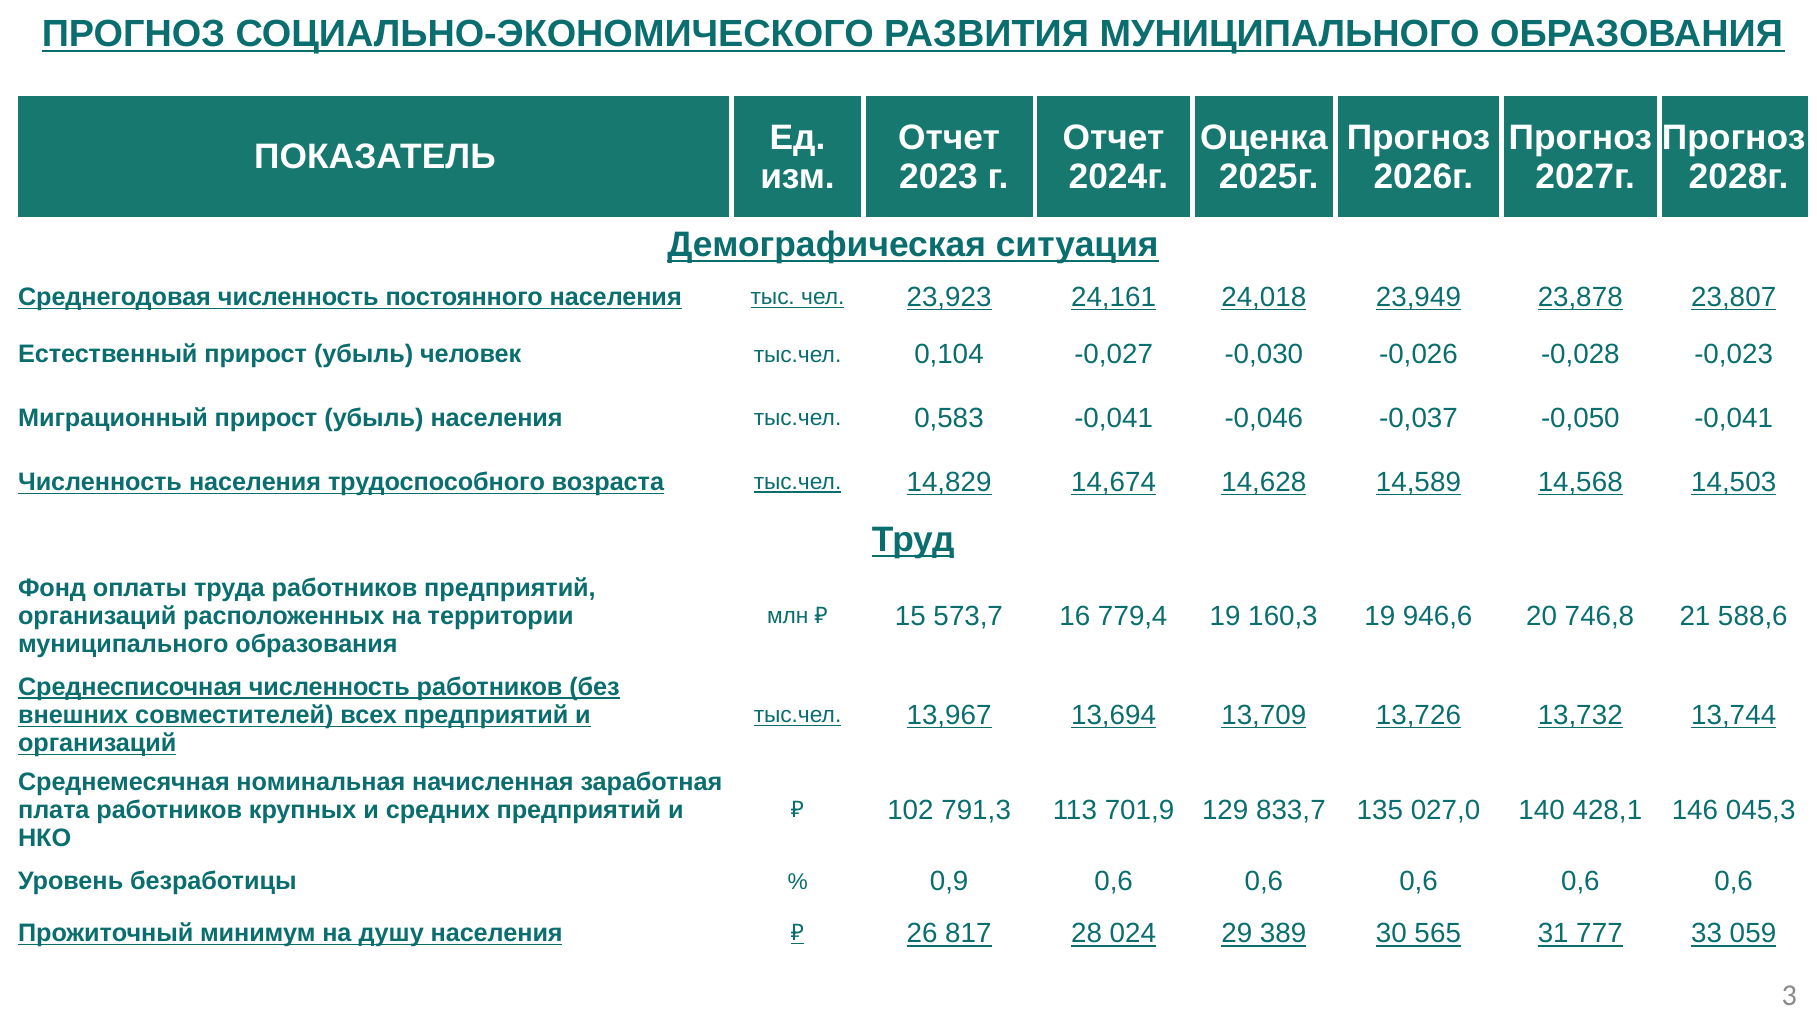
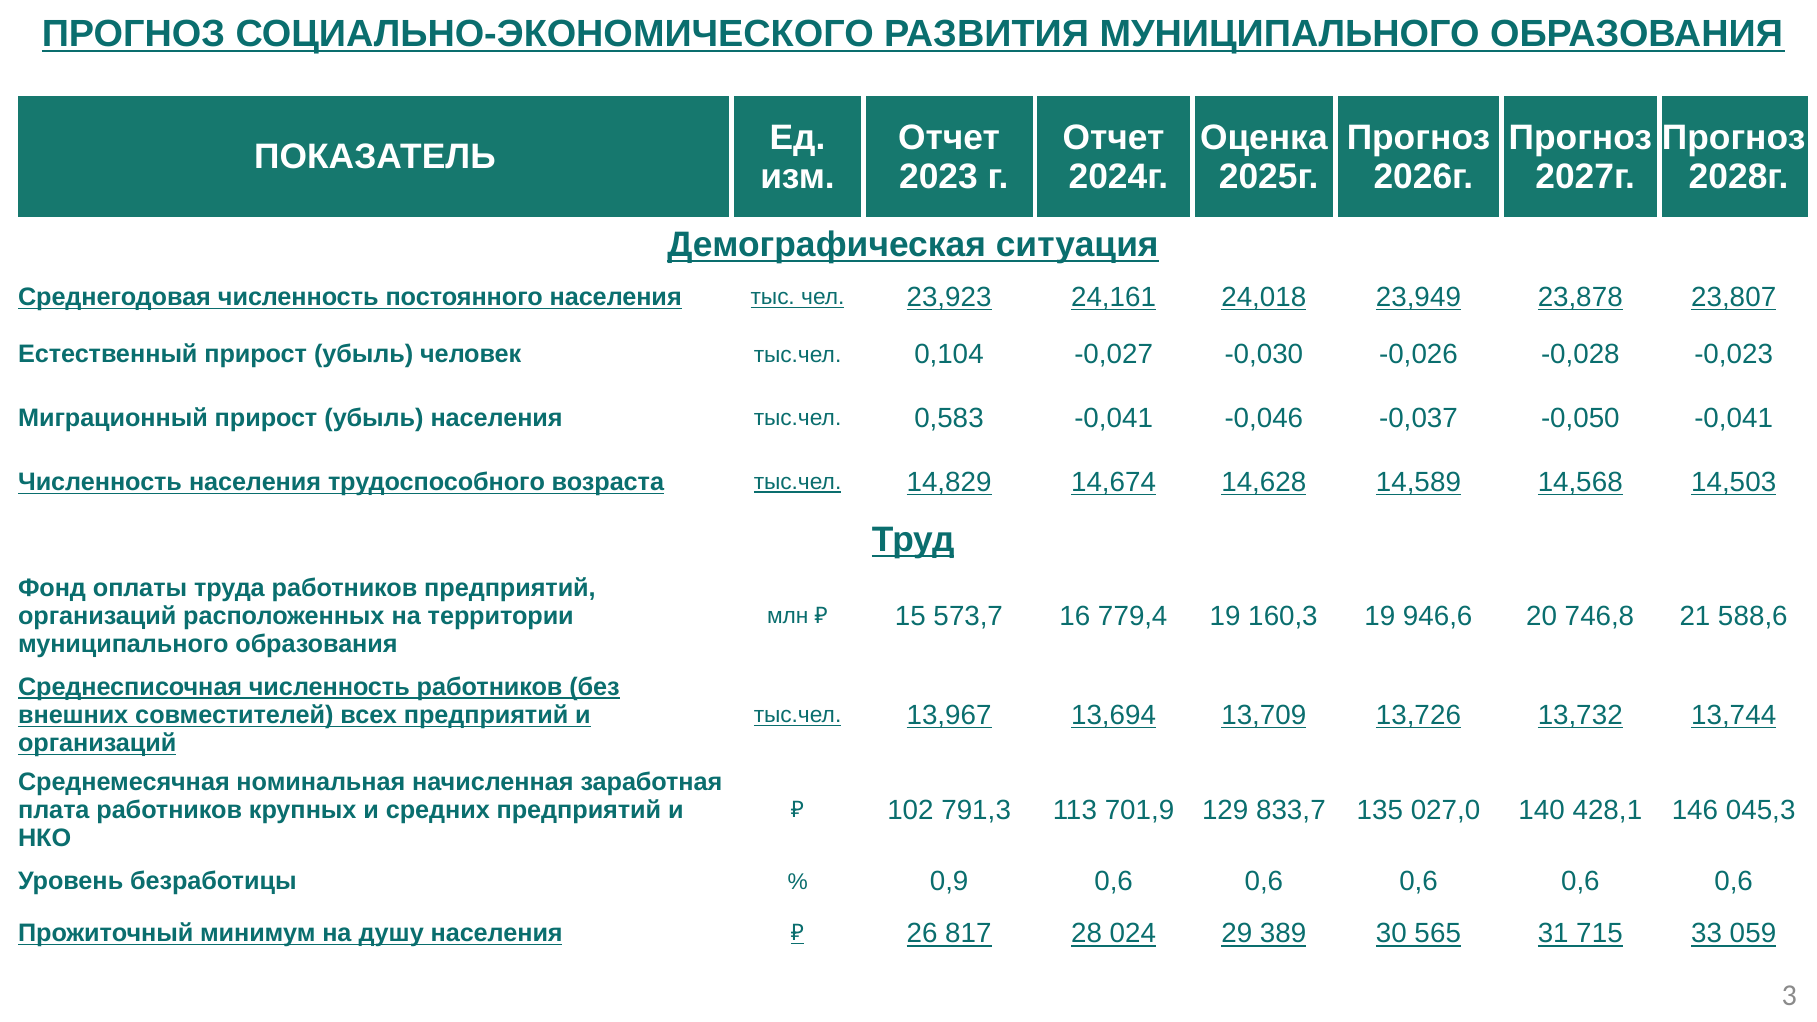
777: 777 -> 715
